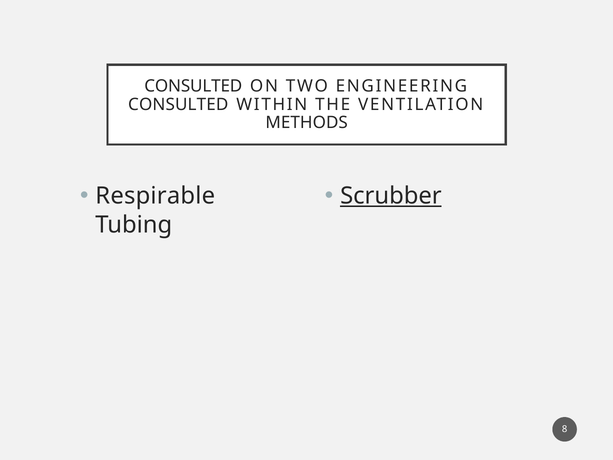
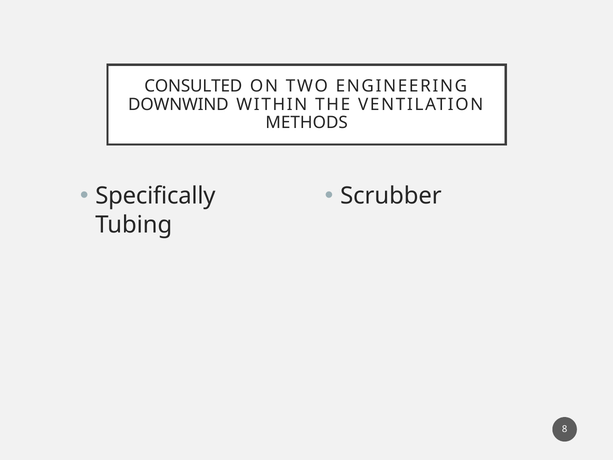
CONSULTED at (178, 104): CONSULTED -> DOWNWIND
Respirable: Respirable -> Specifically
Scrubber underline: present -> none
